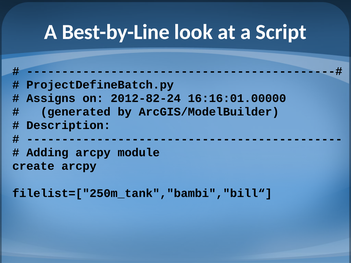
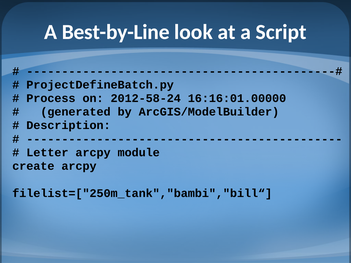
Assigns: Assigns -> Process
2012-82-24: 2012-82-24 -> 2012-58-24
Adding: Adding -> Letter
